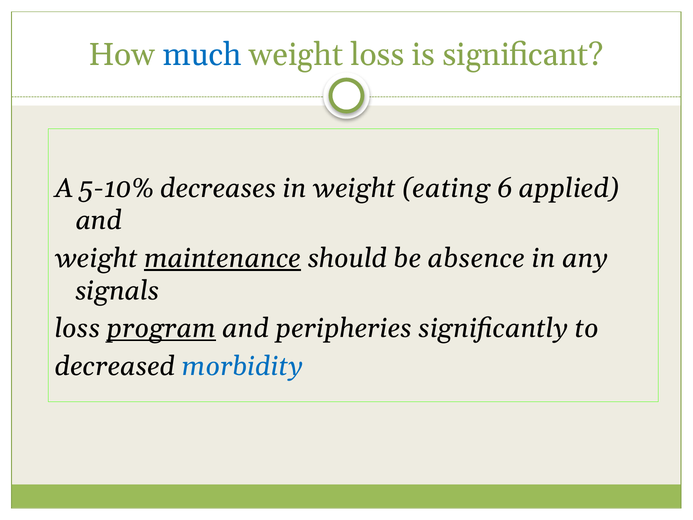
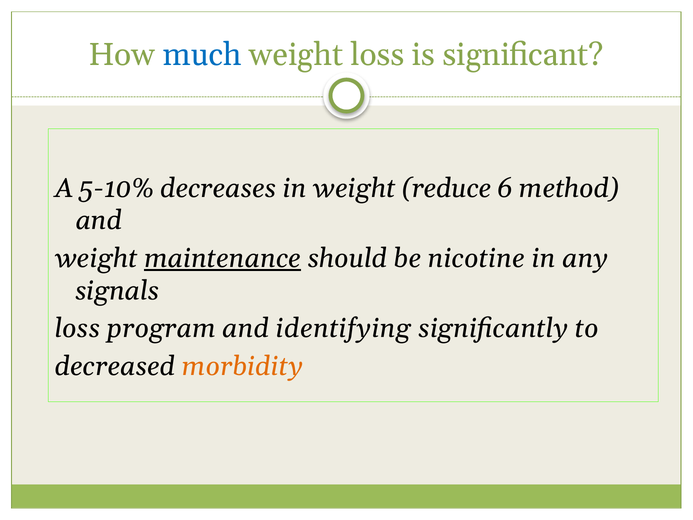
eating: eating -> reduce
applied: applied -> method
absence: absence -> nicotine
program underline: present -> none
peripheries: peripheries -> identifying
morbidity colour: blue -> orange
